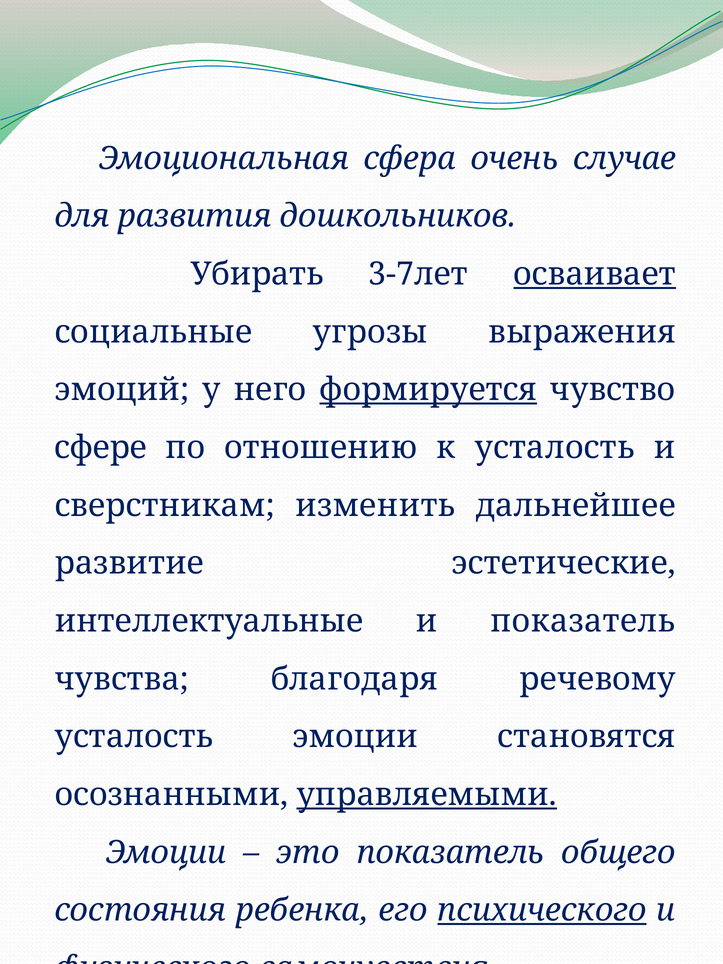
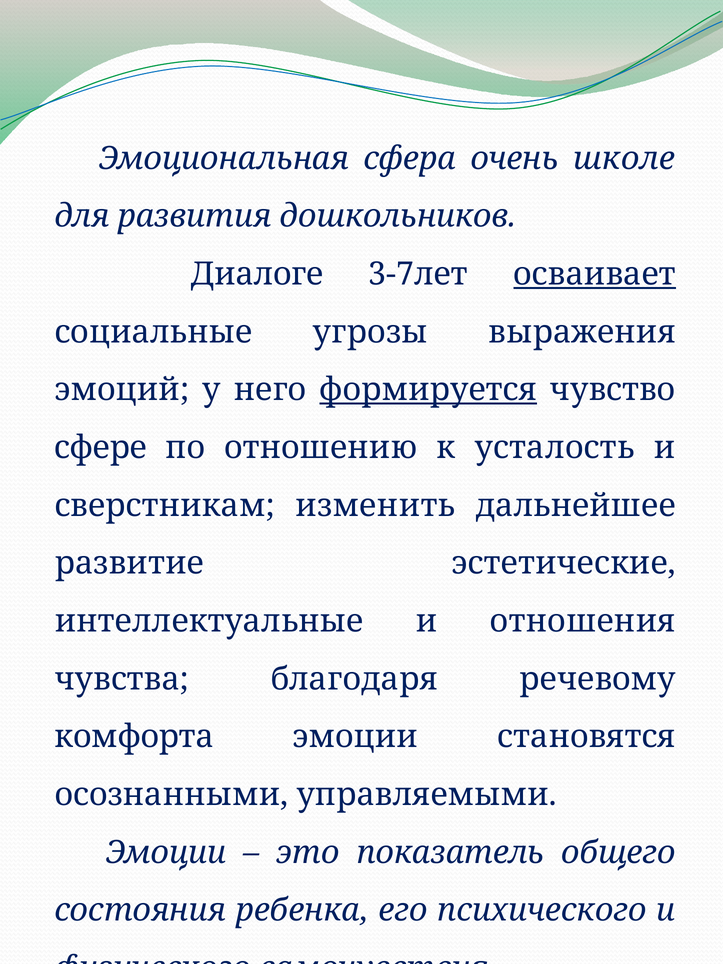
случае: случае -> школе
Убирать: Убирать -> Диалоге
и показатель: показатель -> отношения
усталость at (134, 737): усталость -> комфорта
управляемыми underline: present -> none
психического underline: present -> none
